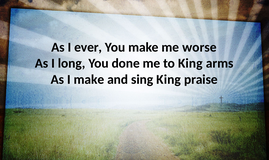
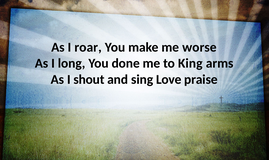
ever: ever -> roar
I make: make -> shout
sing King: King -> Love
